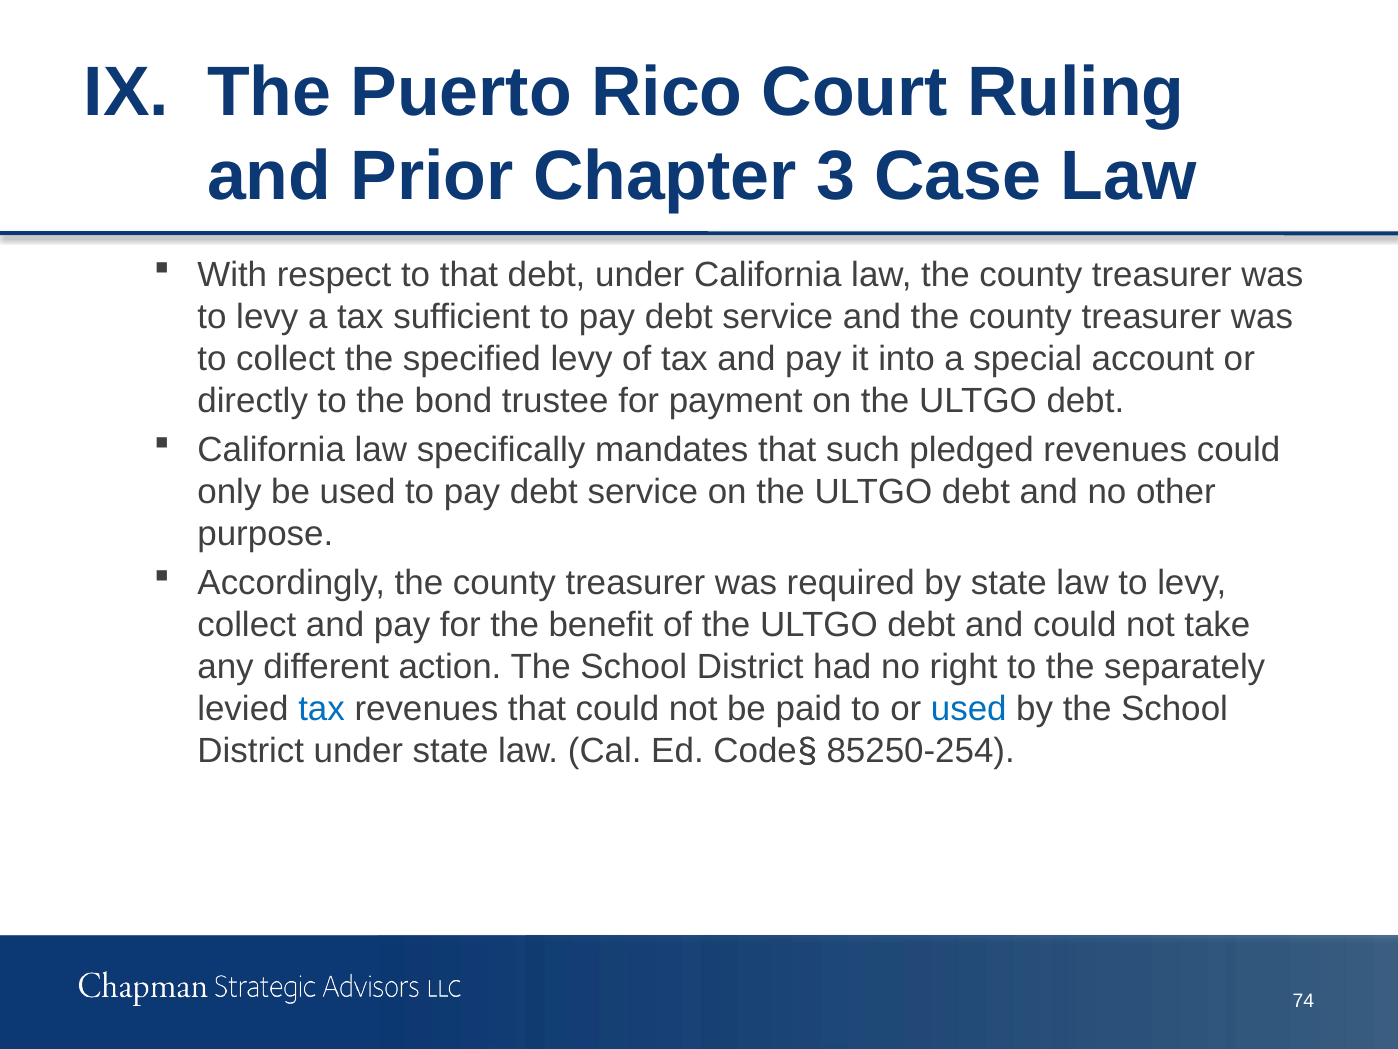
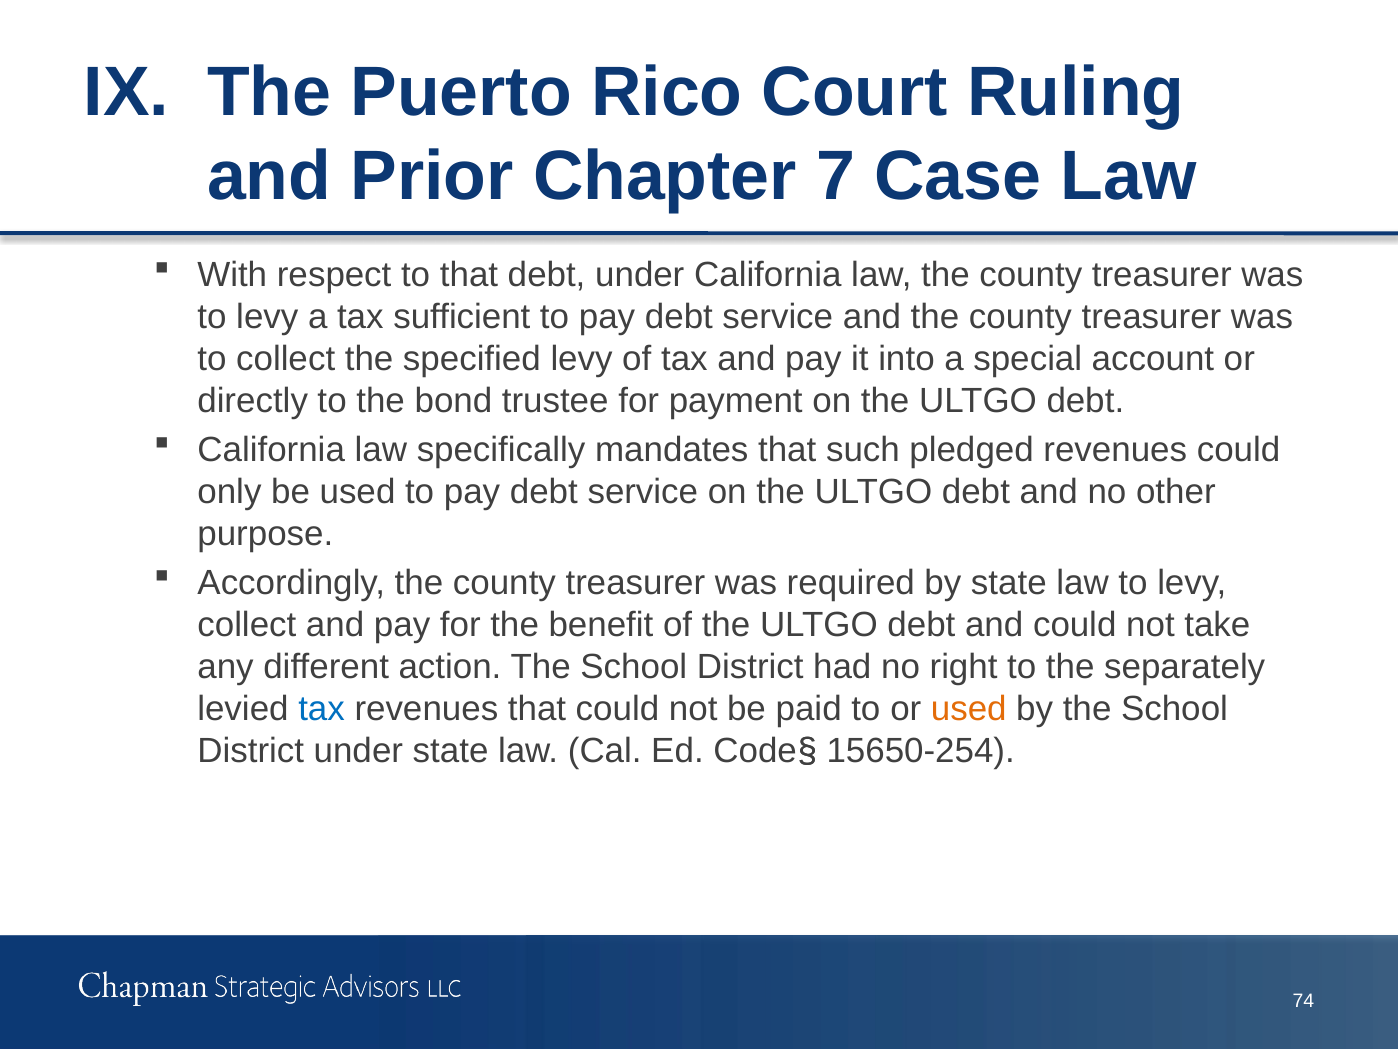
3: 3 -> 7
used at (969, 708) colour: blue -> orange
85250-254: 85250-254 -> 15650-254
